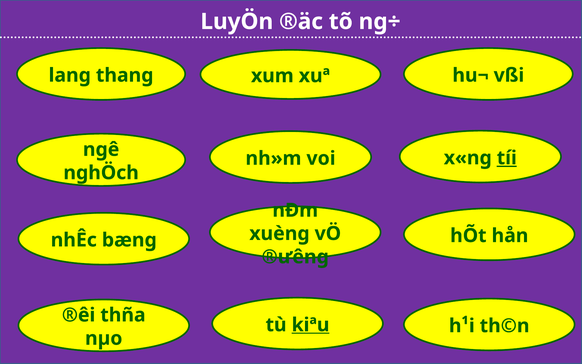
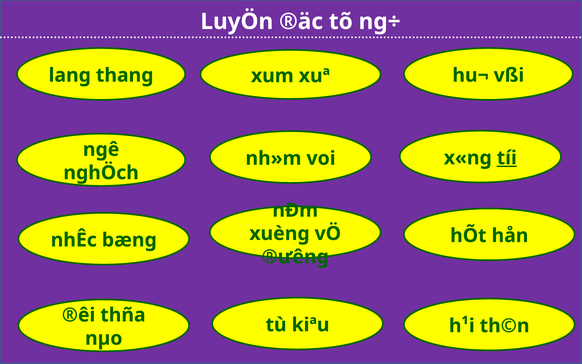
kiªu underline: present -> none
